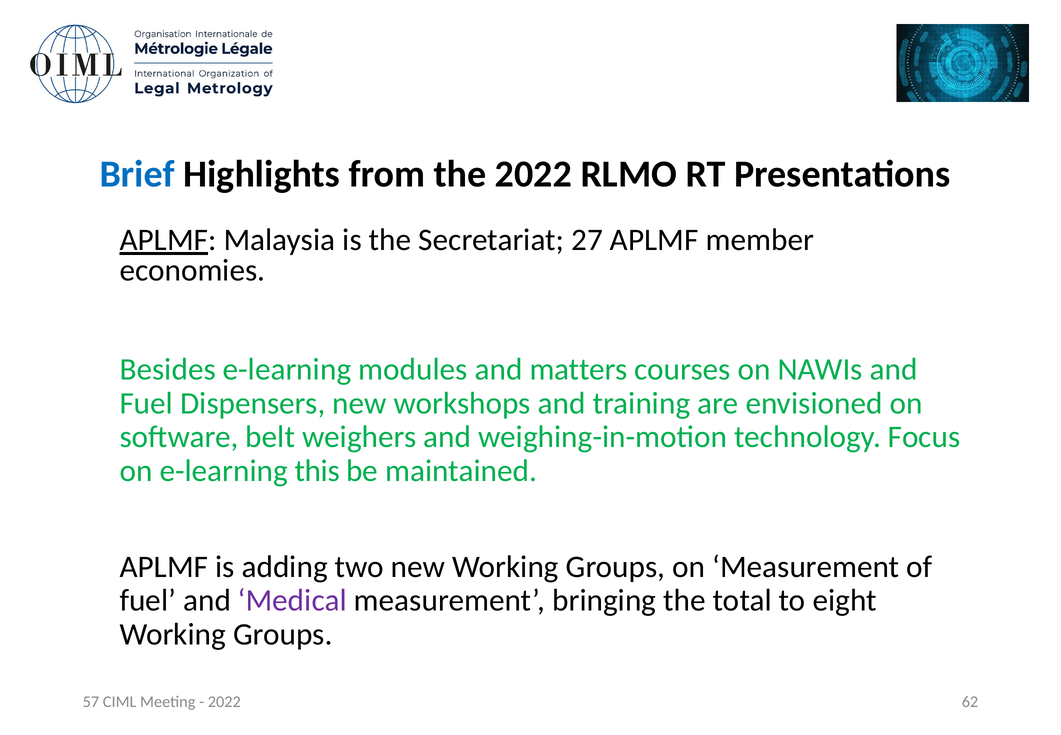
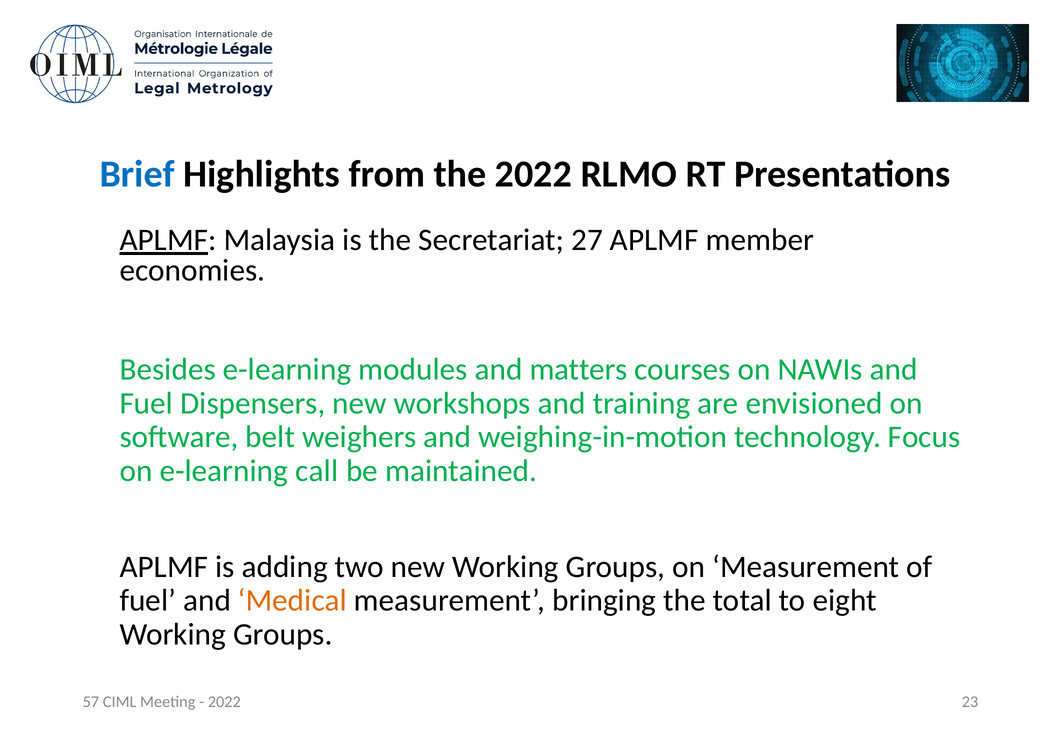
this: this -> call
Medical colour: purple -> orange
62: 62 -> 23
